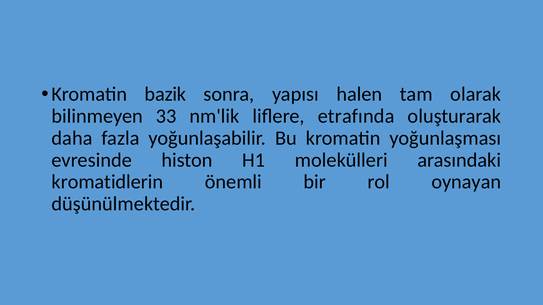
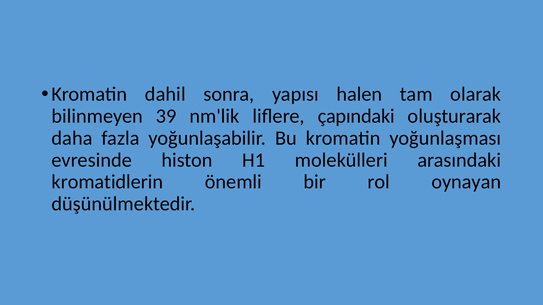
bazik: bazik -> dahil
33: 33 -> 39
etrafında: etrafında -> çapındaki
